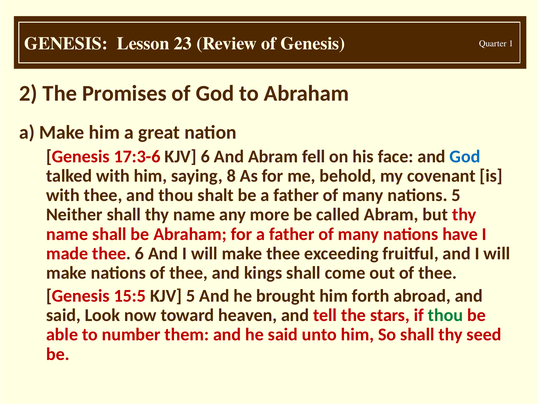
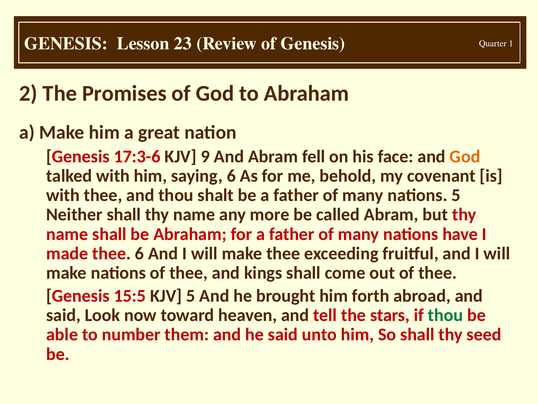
KJV 6: 6 -> 9
God at (465, 156) colour: blue -> orange
saying 8: 8 -> 6
